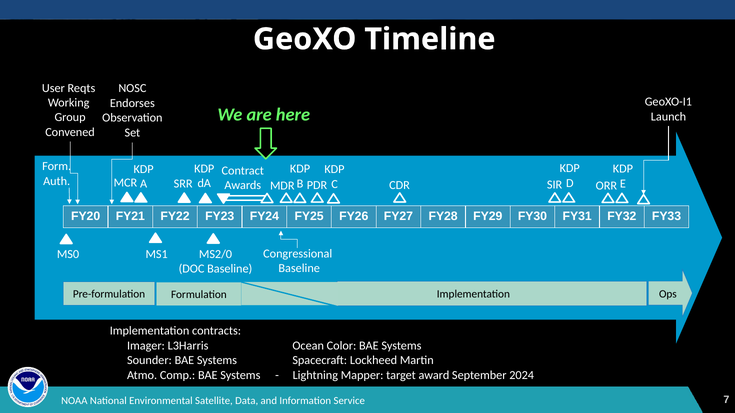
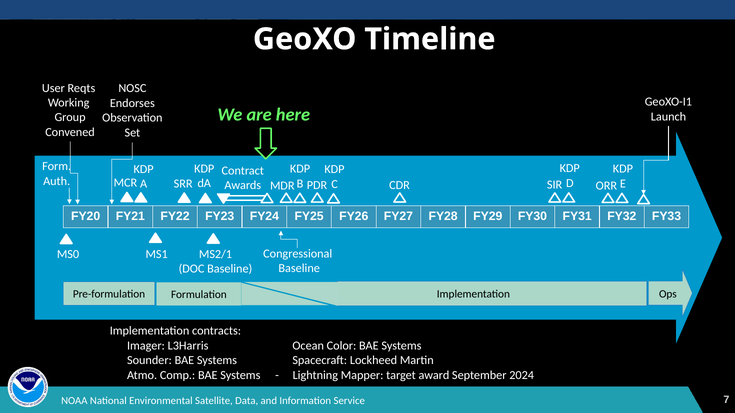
MS2/0: MS2/0 -> MS2/1
